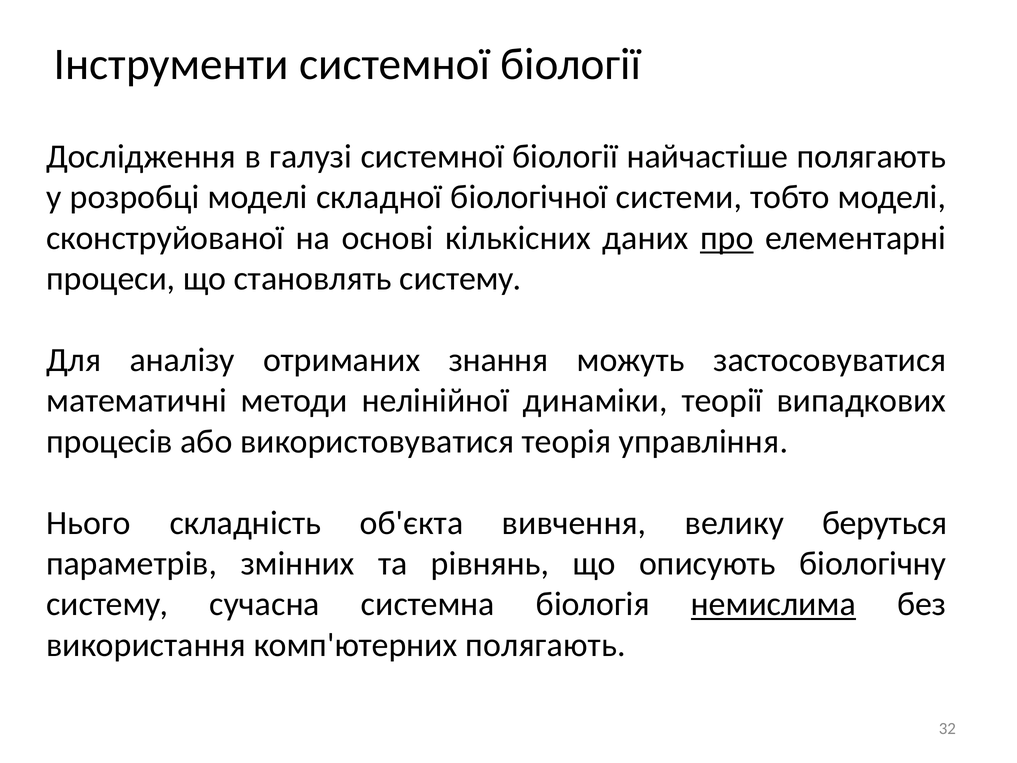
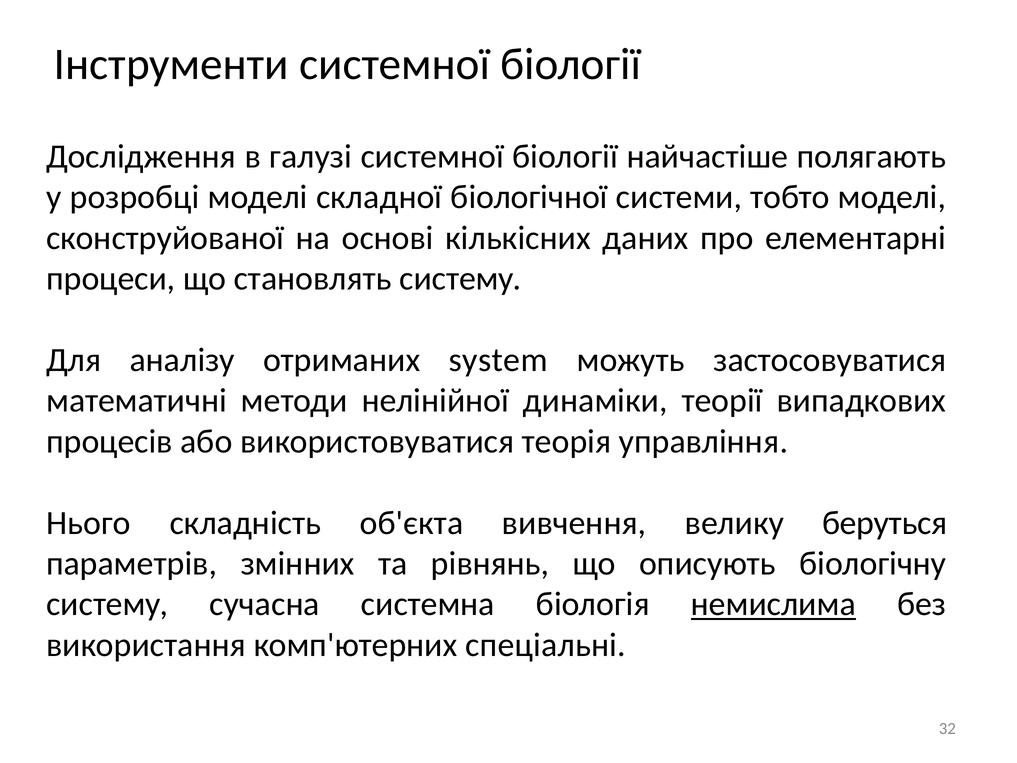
про underline: present -> none
знання: знання -> system
комп'ютерних полягають: полягають -> спеціальні
